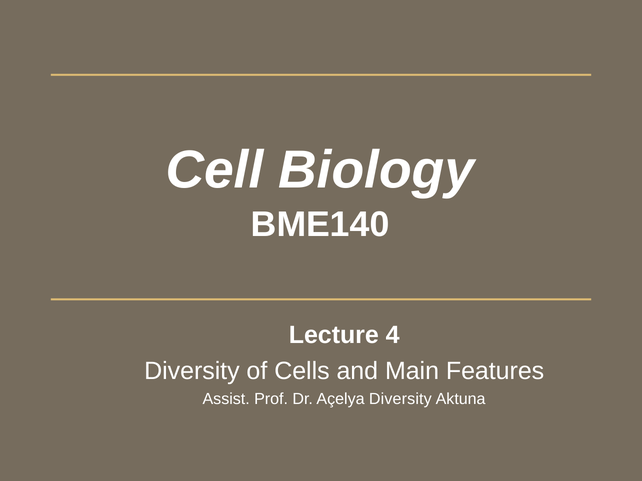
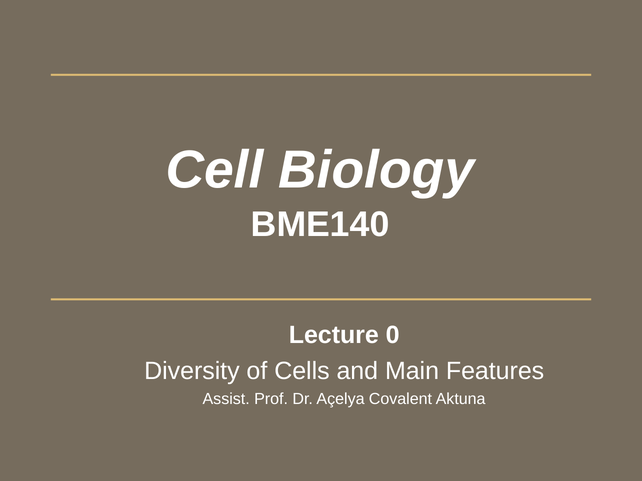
4: 4 -> 0
Açelya Diversity: Diversity -> Covalent
